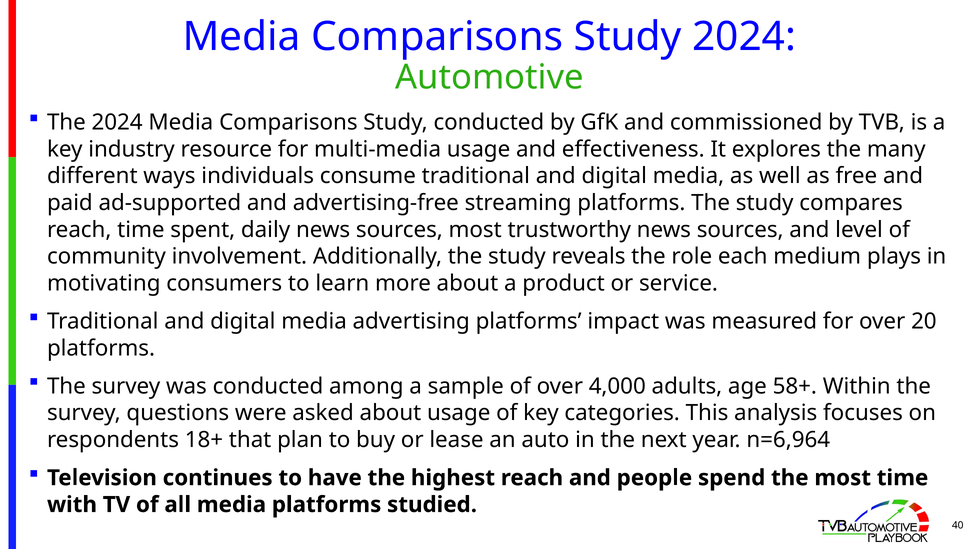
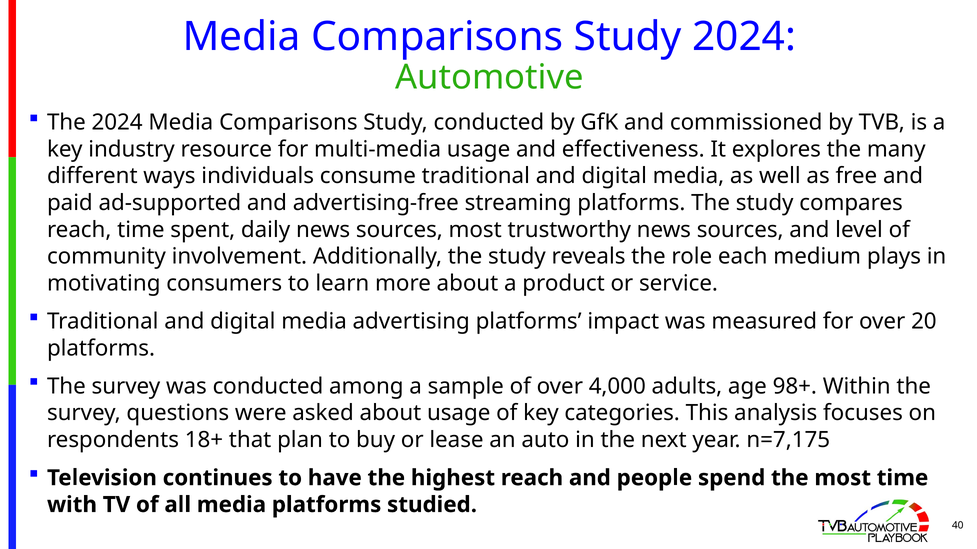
58+: 58+ -> 98+
n=6,964: n=6,964 -> n=7,175
